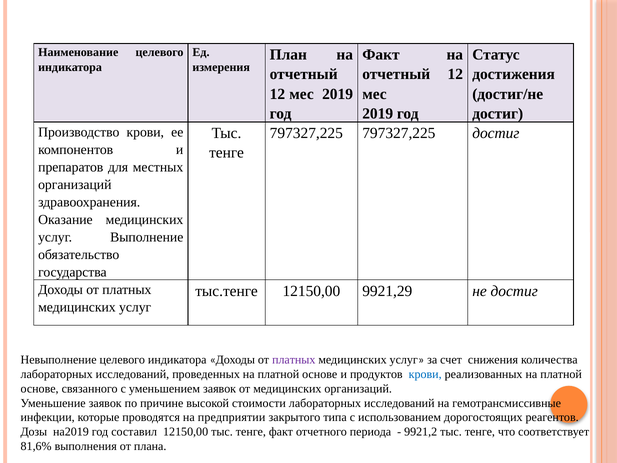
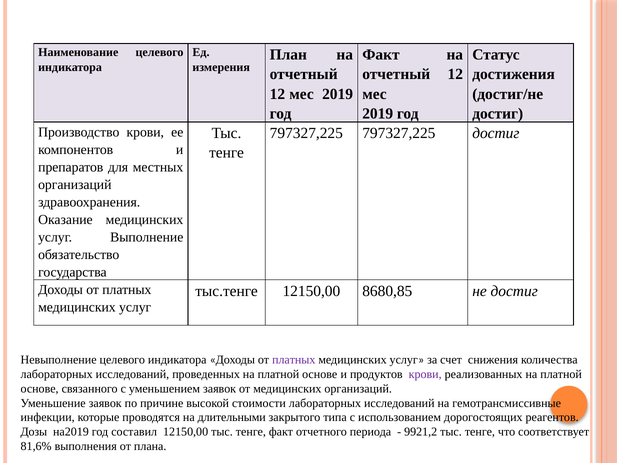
9921,29: 9921,29 -> 8680,85
крови at (425, 374) colour: blue -> purple
предприятии: предприятии -> длительными
